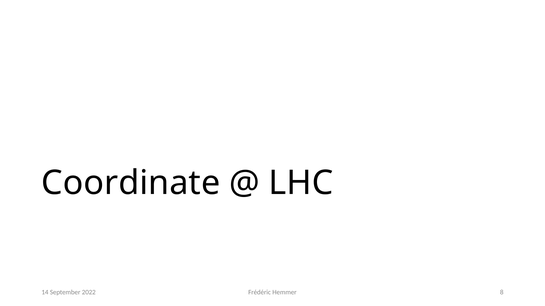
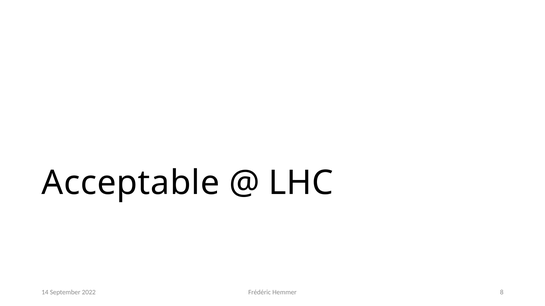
Coordinate: Coordinate -> Acceptable
